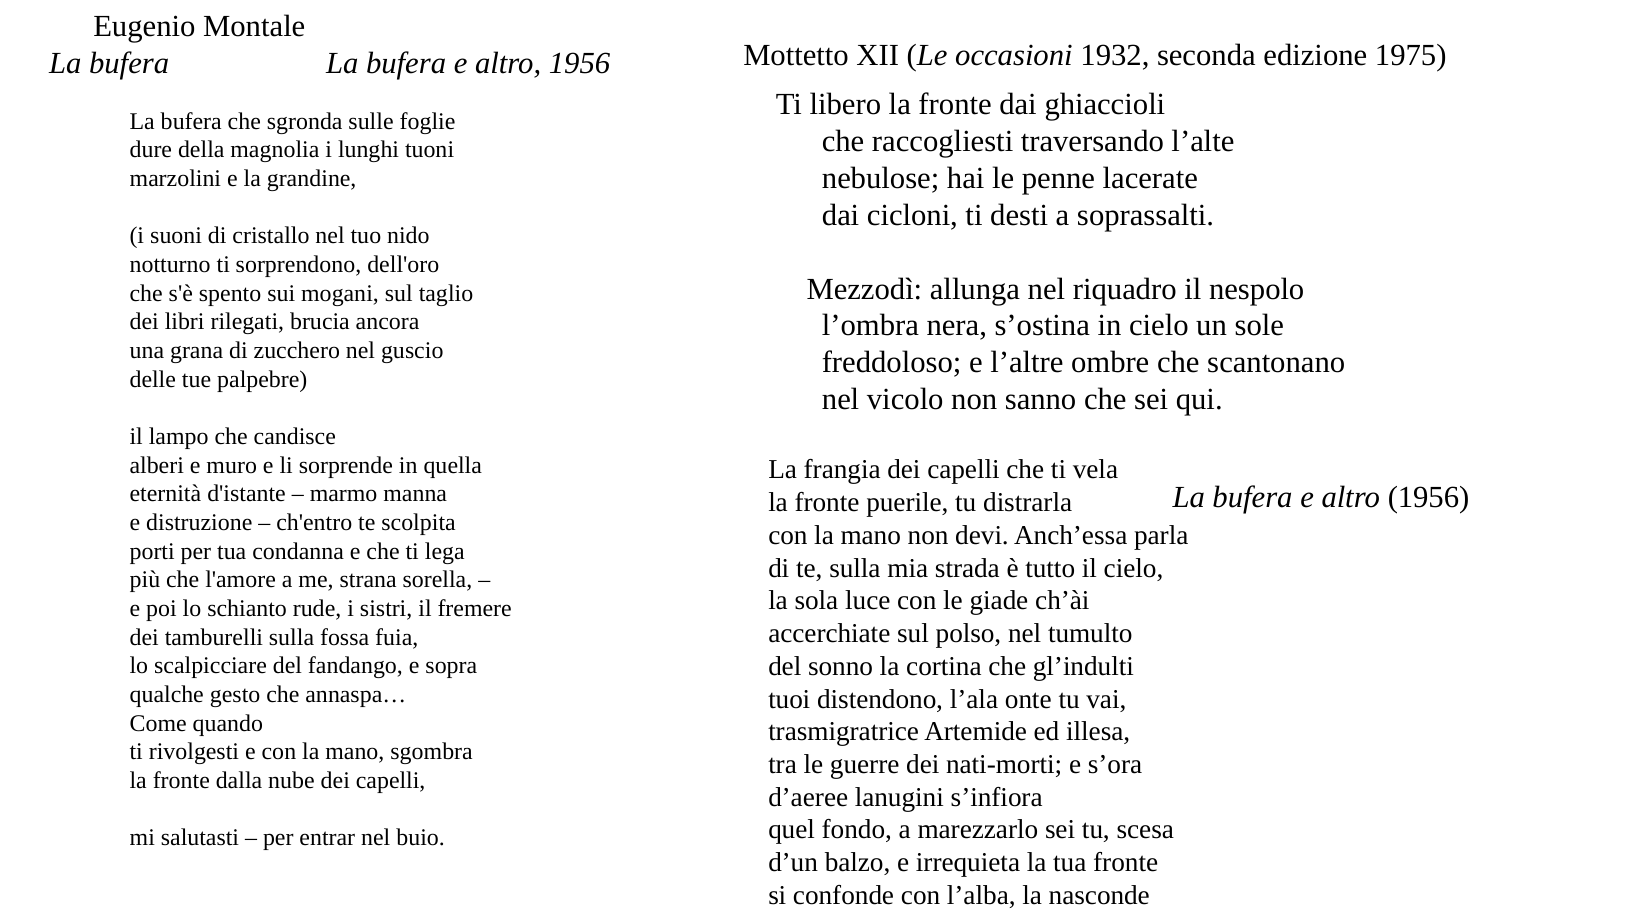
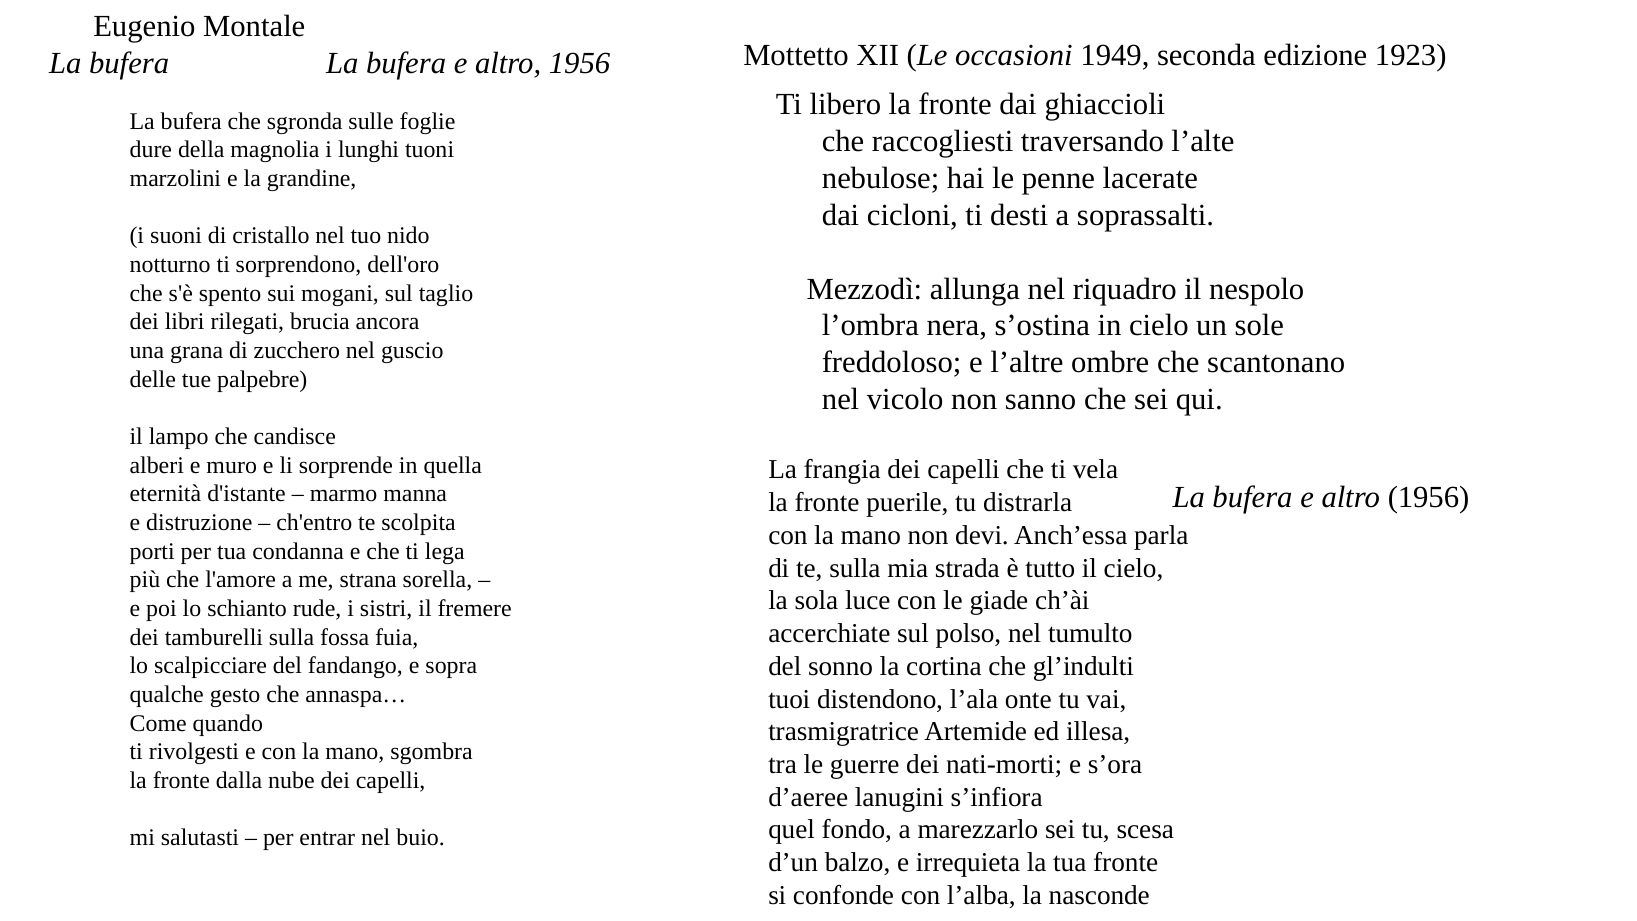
1932: 1932 -> 1949
1975: 1975 -> 1923
